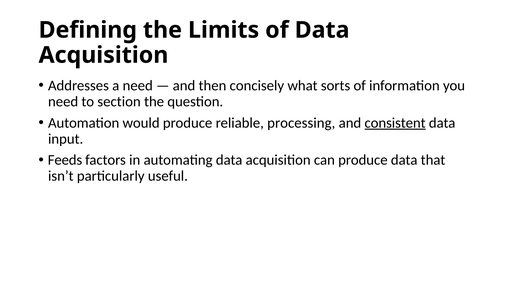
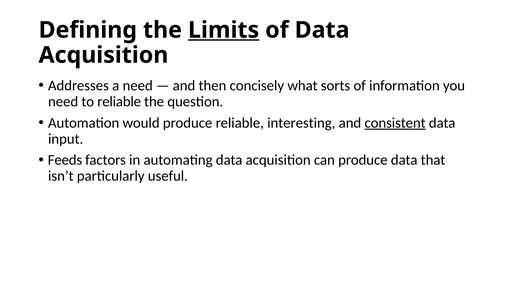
Limits underline: none -> present
to section: section -> reliable
processing: processing -> interesting
